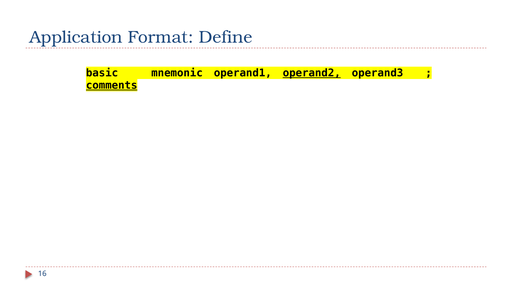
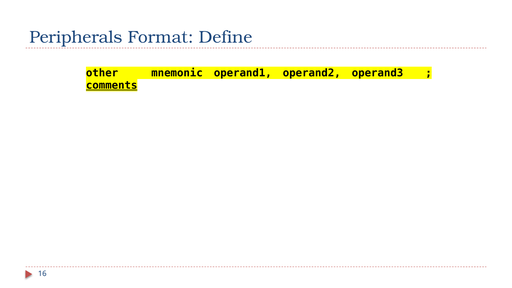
Application: Application -> Peripherals
basic: basic -> other
operand2 underline: present -> none
